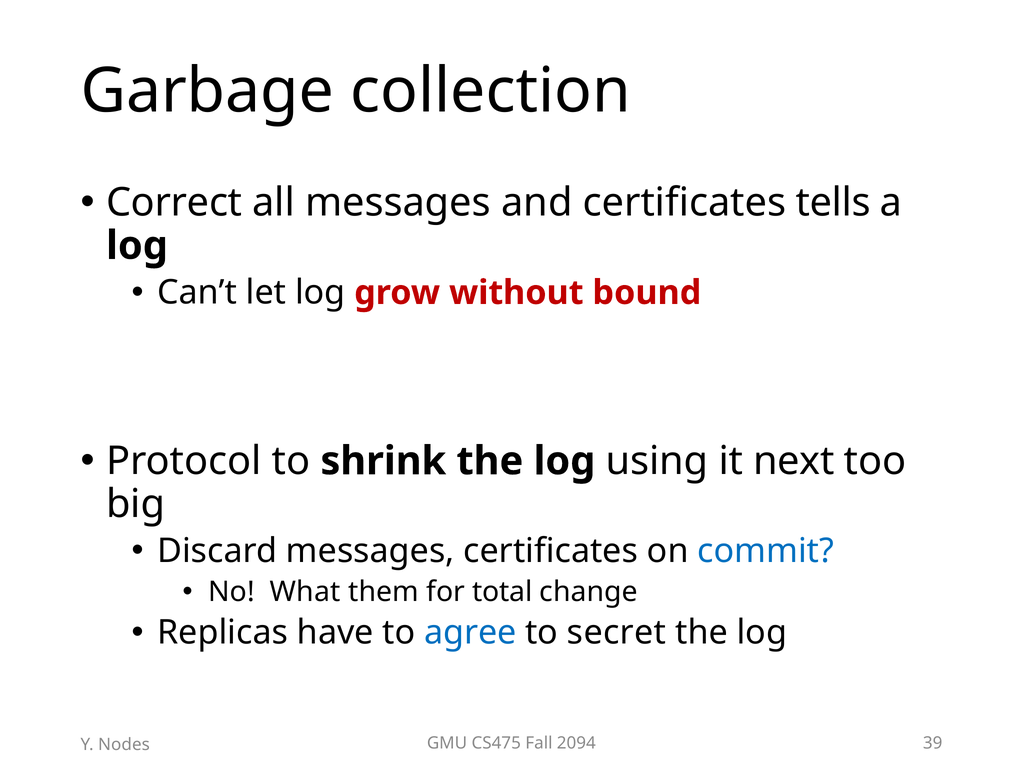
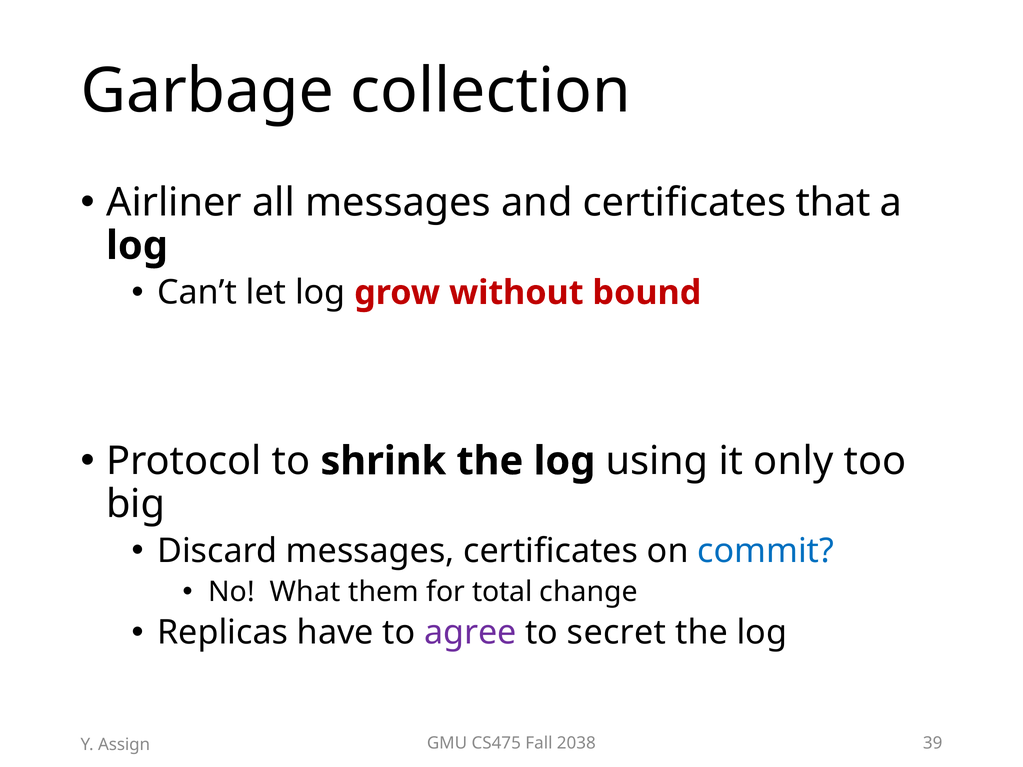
Correct: Correct -> Airliner
tells: tells -> that
next: next -> only
agree colour: blue -> purple
2094: 2094 -> 2038
Nodes: Nodes -> Assign
